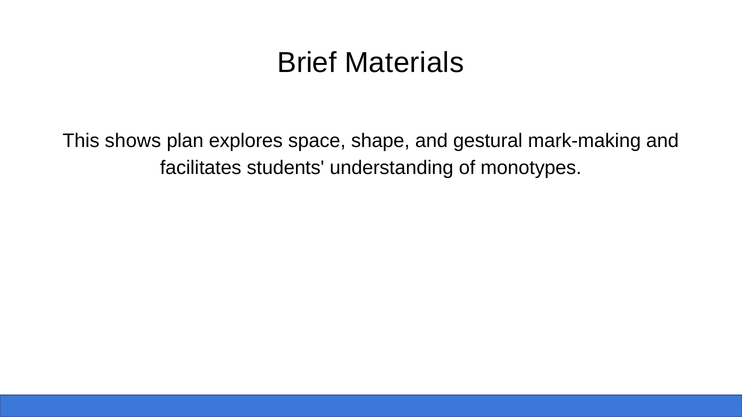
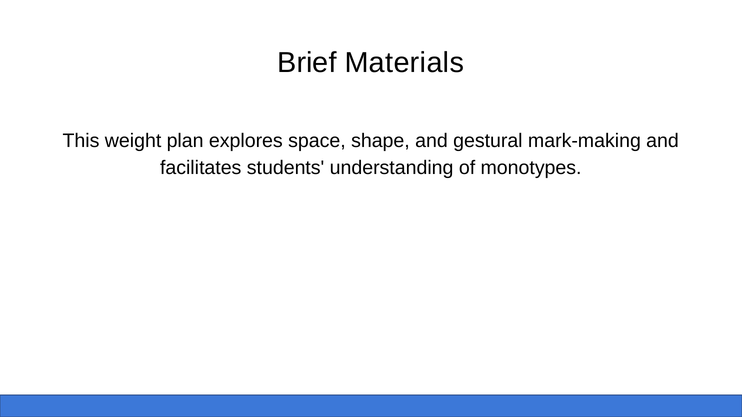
shows: shows -> weight
